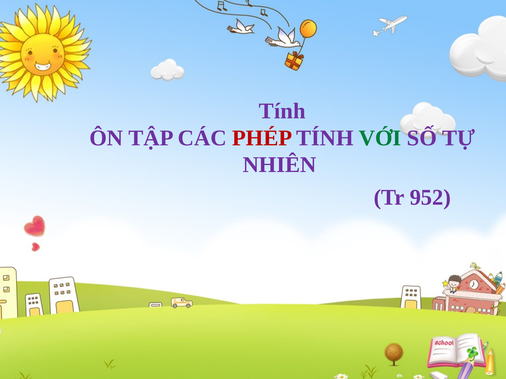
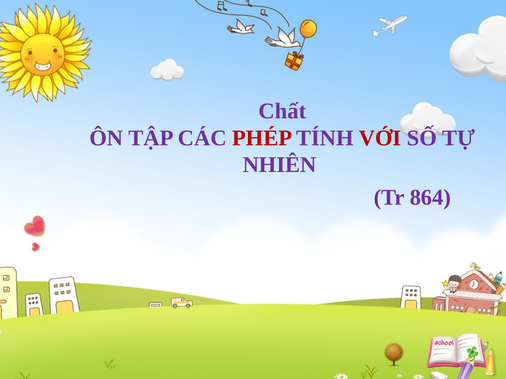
Tính at (282, 111): Tính -> Chất
VỚI colour: green -> red
952: 952 -> 864
